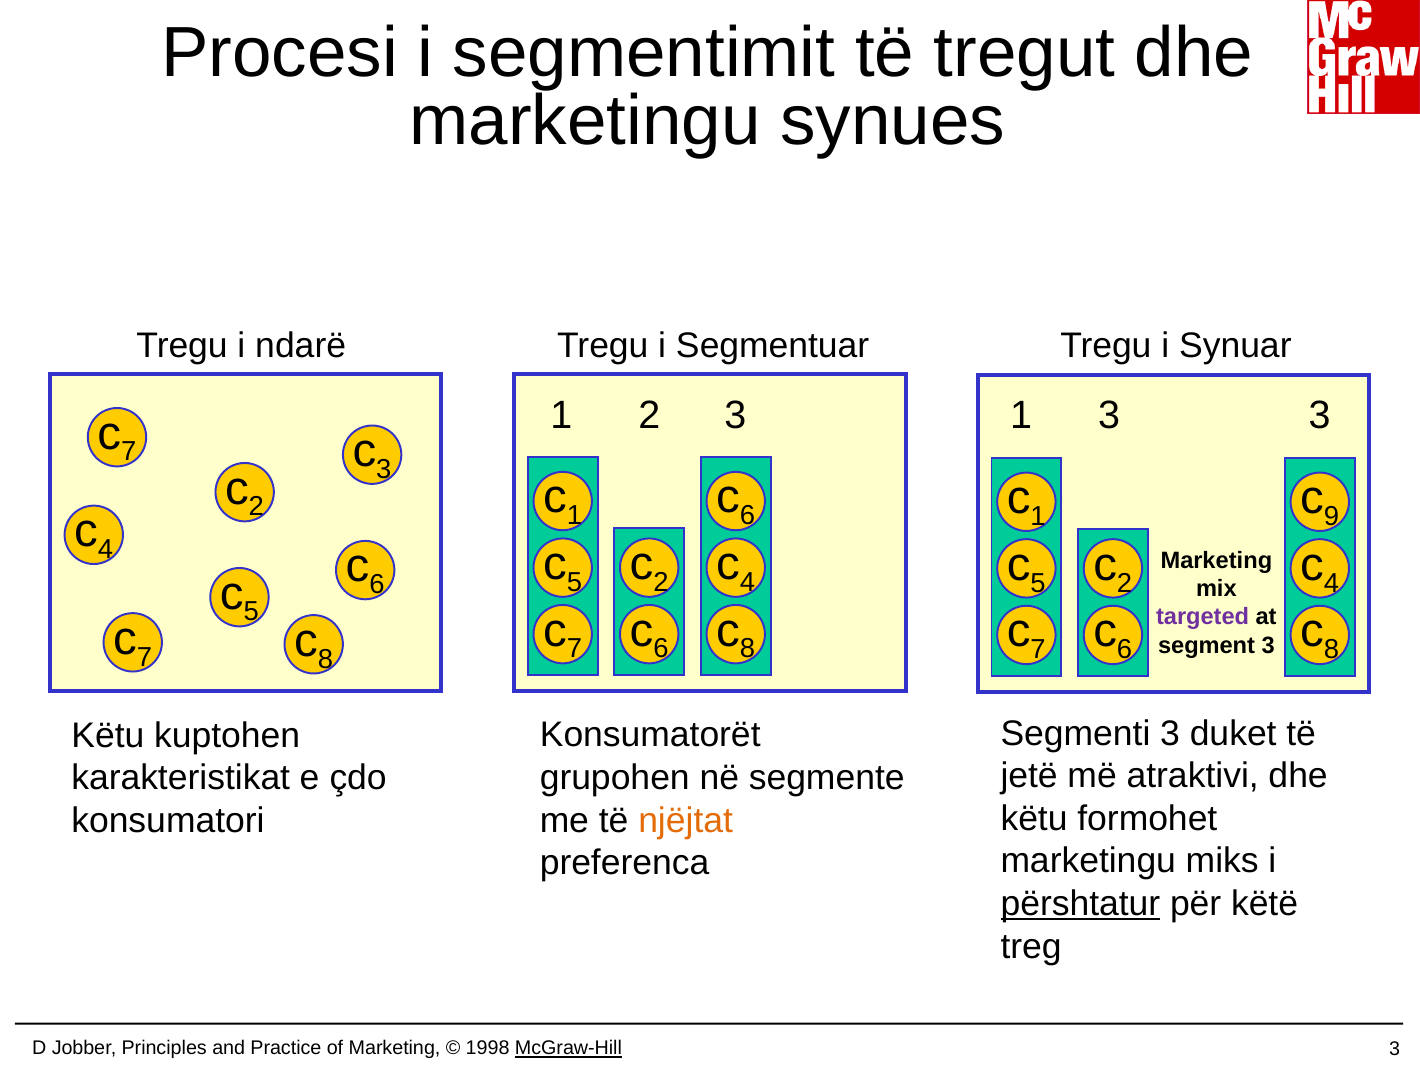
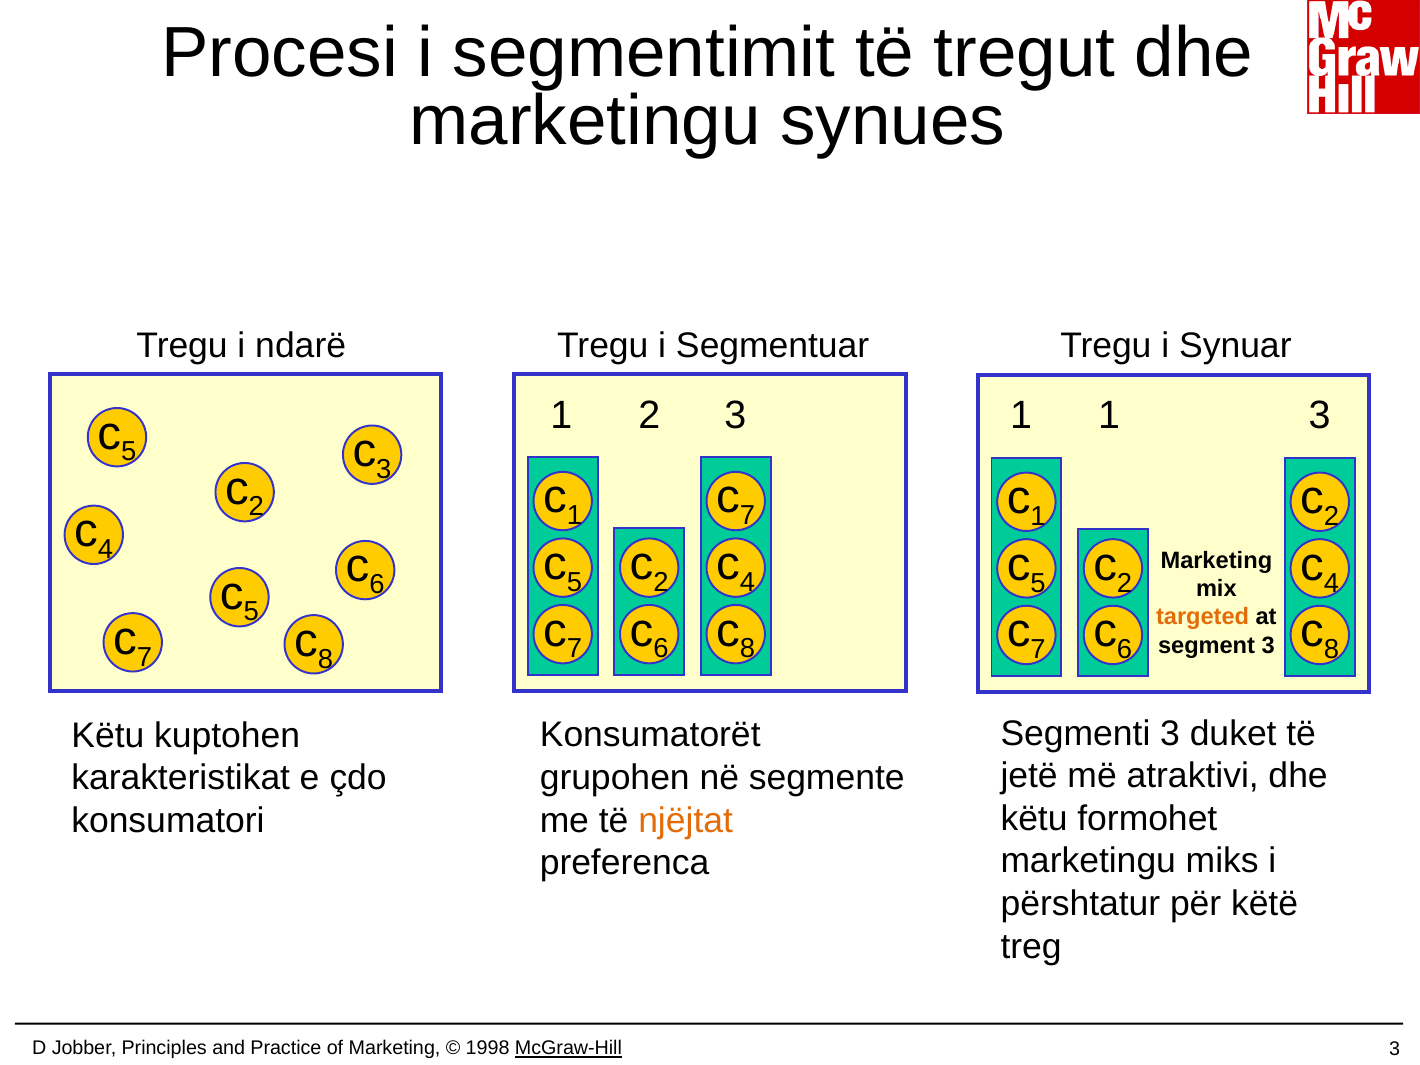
1 3: 3 -> 1
7 at (129, 452): 7 -> 5
6 at (747, 516): 6 -> 7
9 at (1331, 517): 9 -> 2
targeted colour: purple -> orange
përshtatur underline: present -> none
